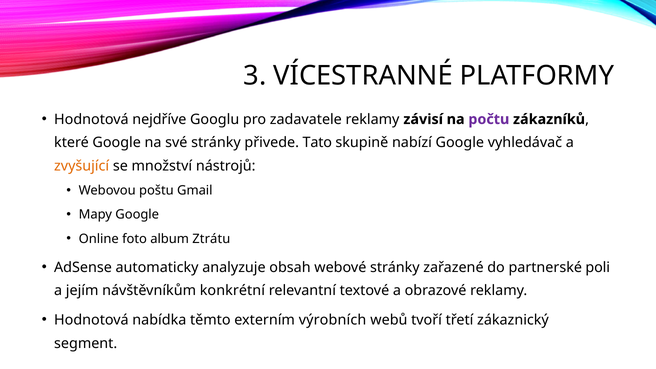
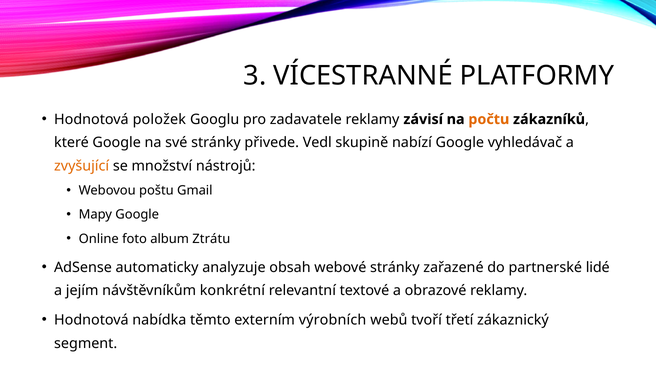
nejdříve: nejdříve -> položek
počtu colour: purple -> orange
Tato: Tato -> Vedl
poli: poli -> lidé
